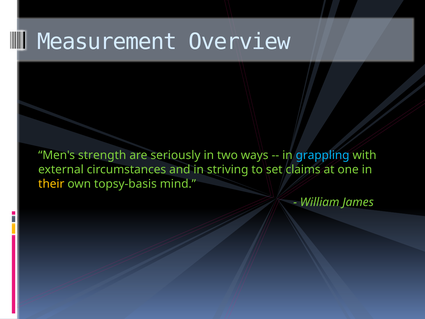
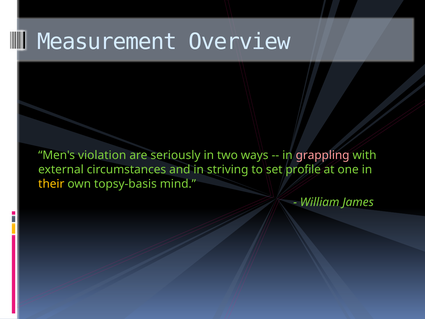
strength: strength -> violation
grappling colour: light blue -> pink
claims: claims -> profile
